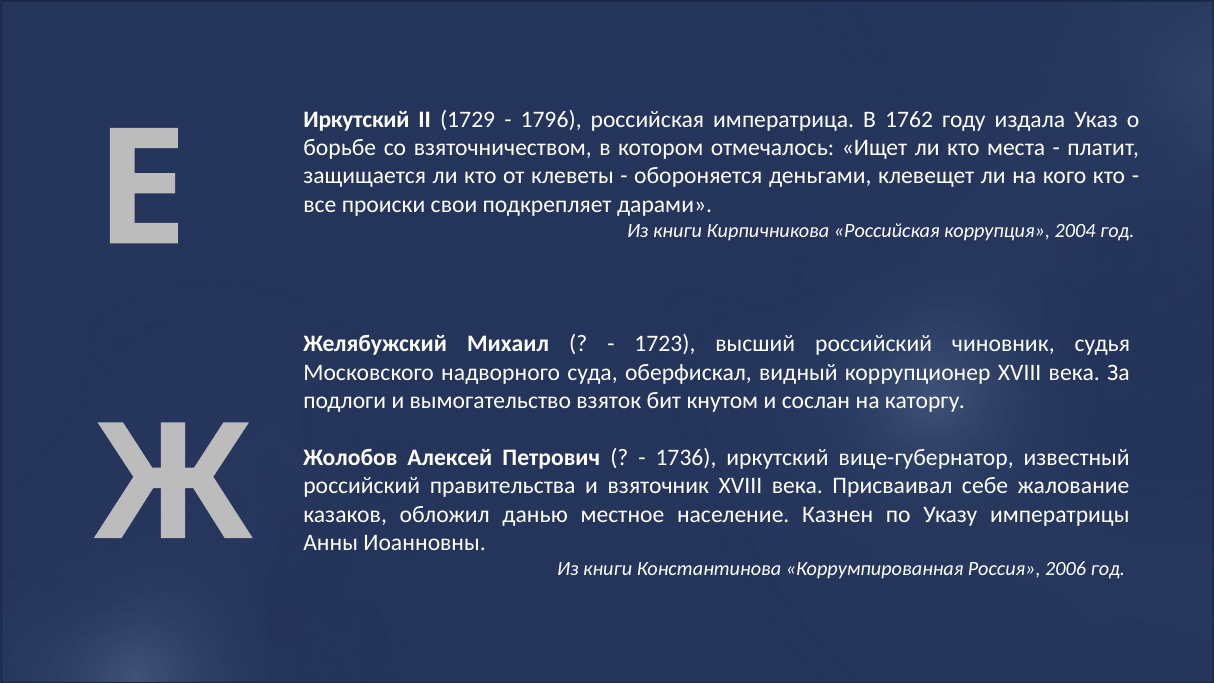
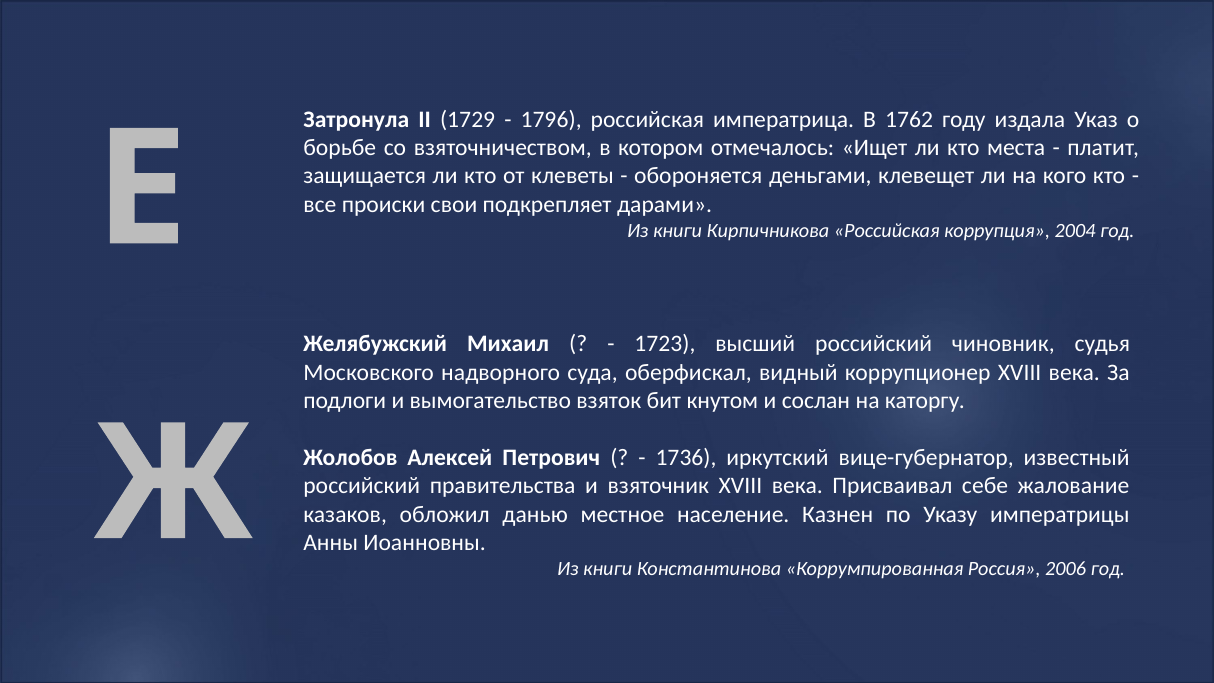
Иркутский at (356, 119): Иркутский -> Затронула
